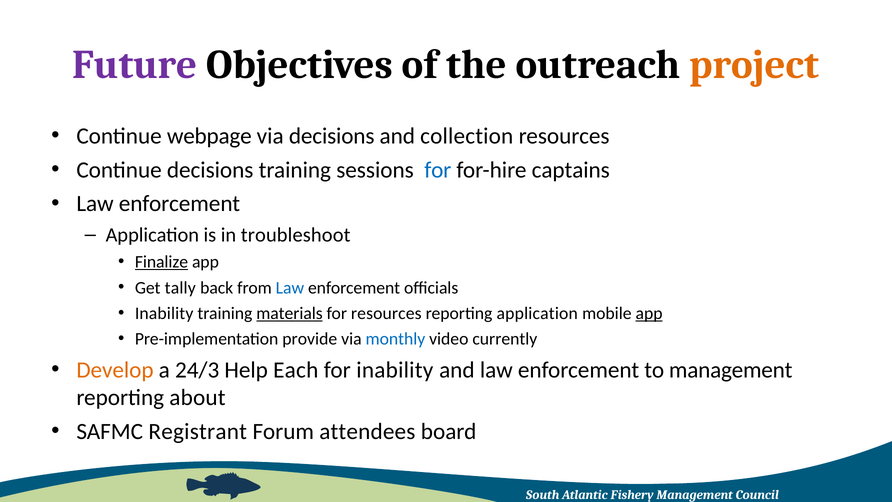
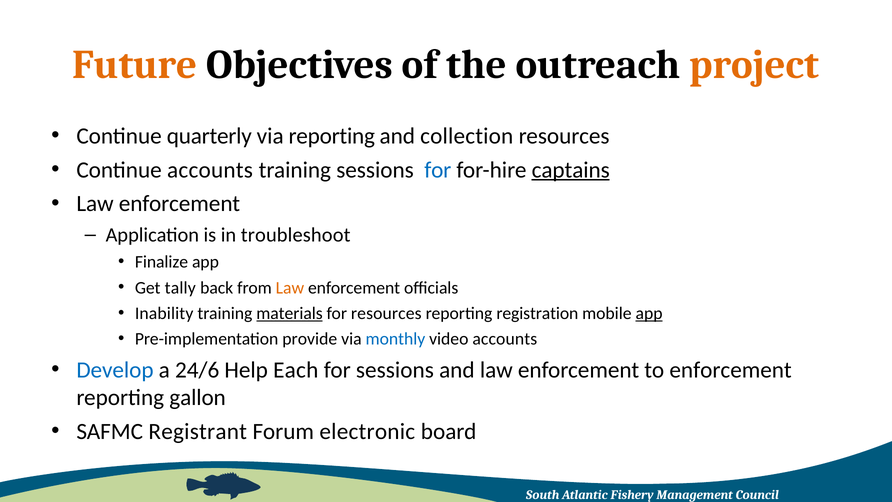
Future colour: purple -> orange
webpage: webpage -> quarterly
via decisions: decisions -> reporting
Continue decisions: decisions -> accounts
captains underline: none -> present
Finalize underline: present -> none
Law at (290, 288) colour: blue -> orange
reporting application: application -> registration
video currently: currently -> accounts
Develop colour: orange -> blue
24/3: 24/3 -> 24/6
for inability: inability -> sessions
to management: management -> enforcement
about: about -> gallon
attendees: attendees -> electronic
